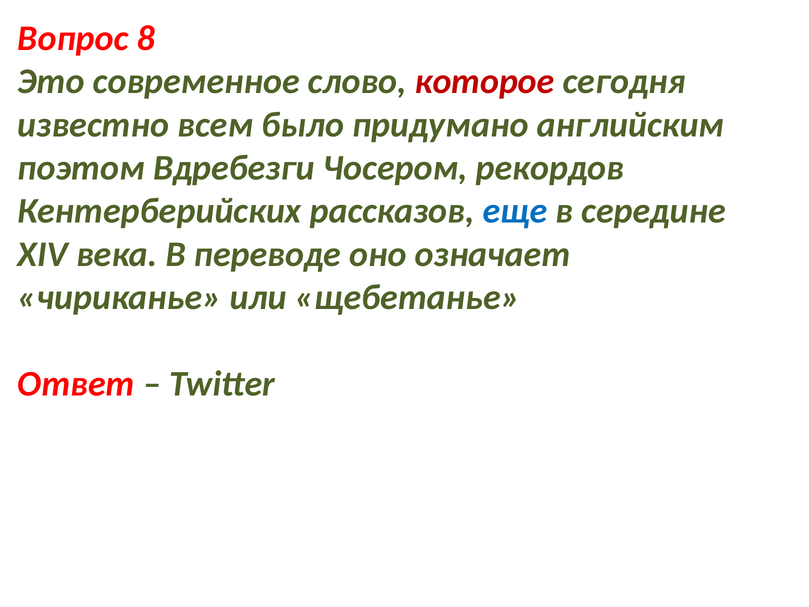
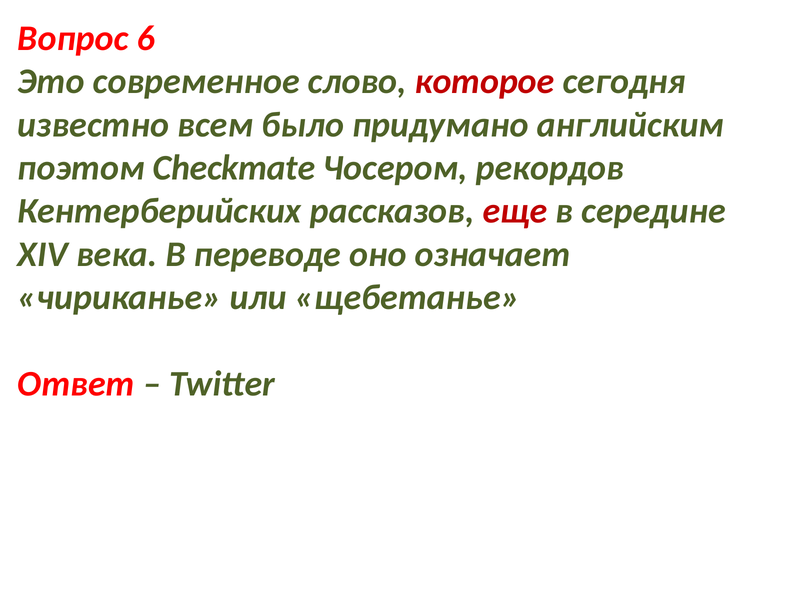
8: 8 -> 6
Вдребезги: Вдребезги -> Checkmate
еще colour: blue -> red
